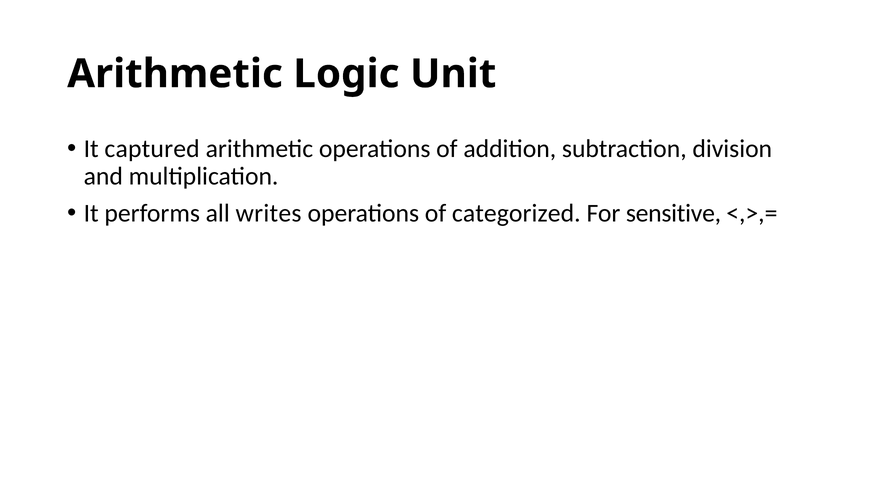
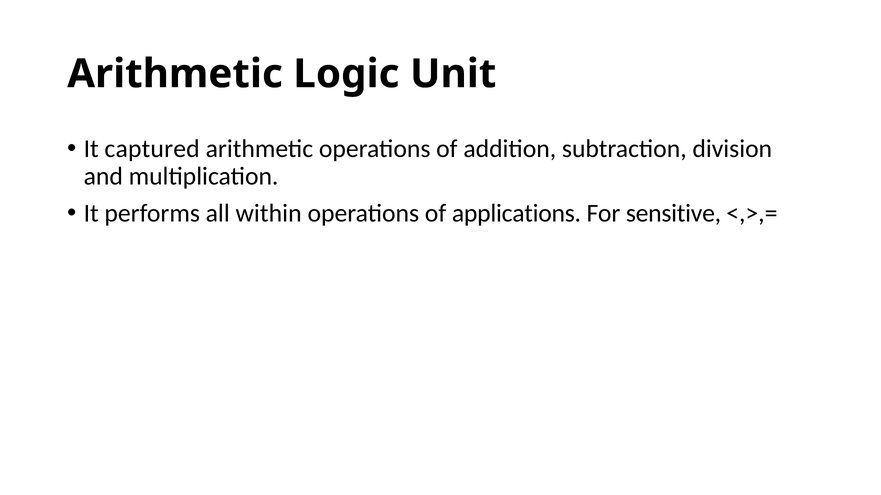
writes: writes -> within
categorized: categorized -> applications
